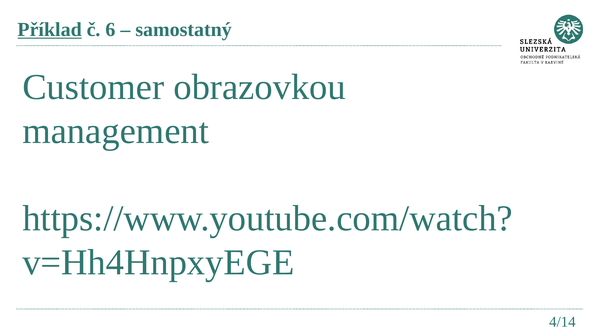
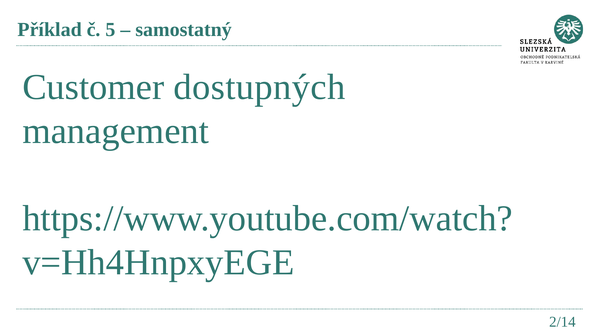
Příklad underline: present -> none
6: 6 -> 5
obrazovkou: obrazovkou -> dostupných
4/14: 4/14 -> 2/14
